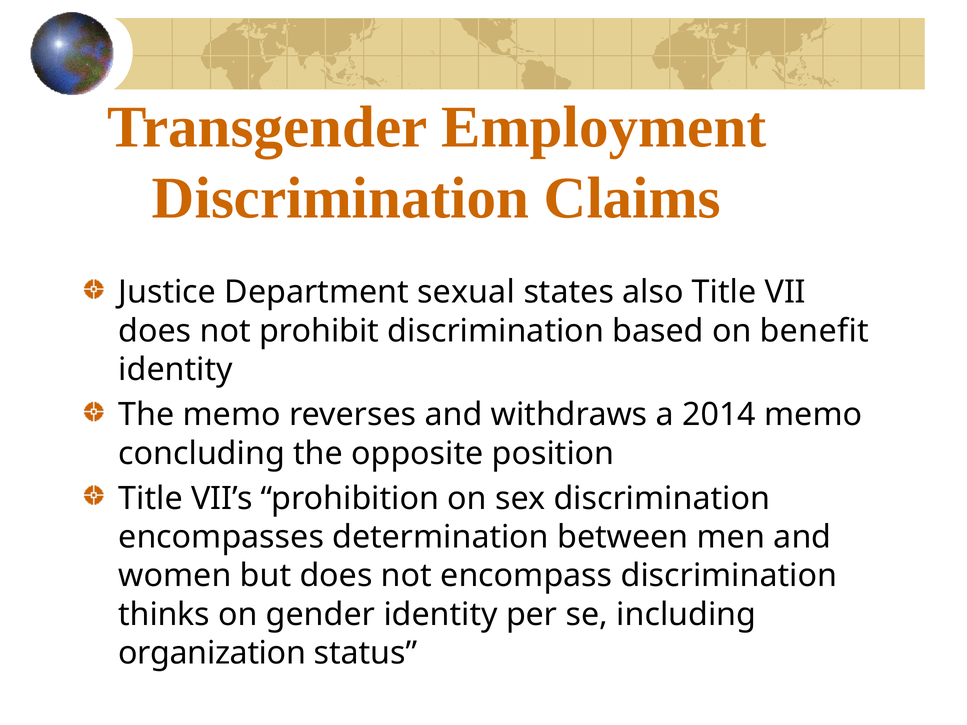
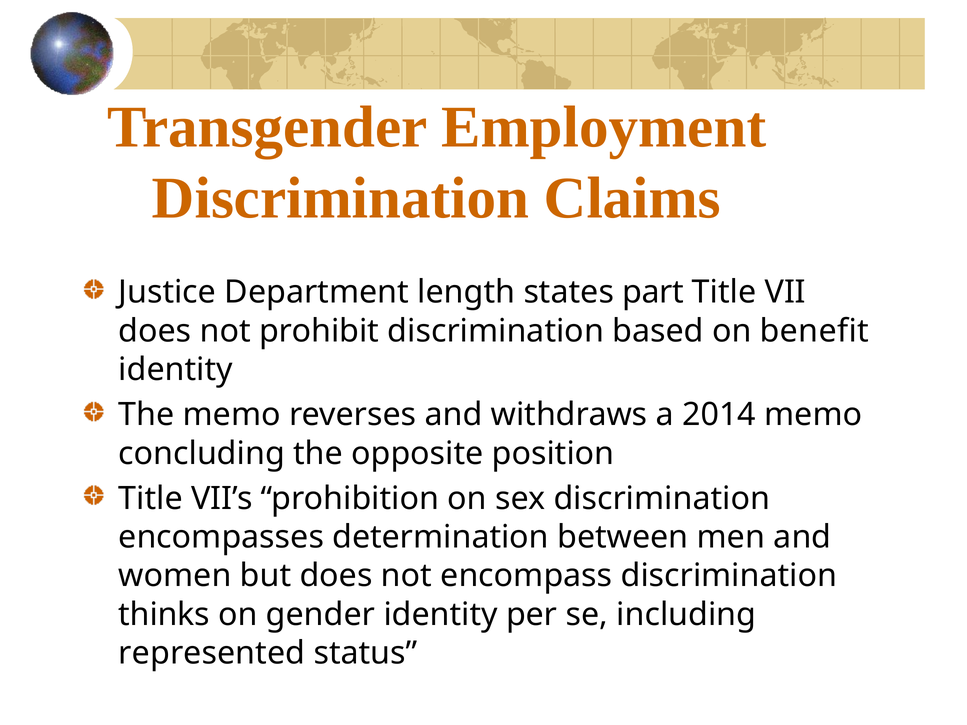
sexual: sexual -> length
also: also -> part
organization: organization -> represented
